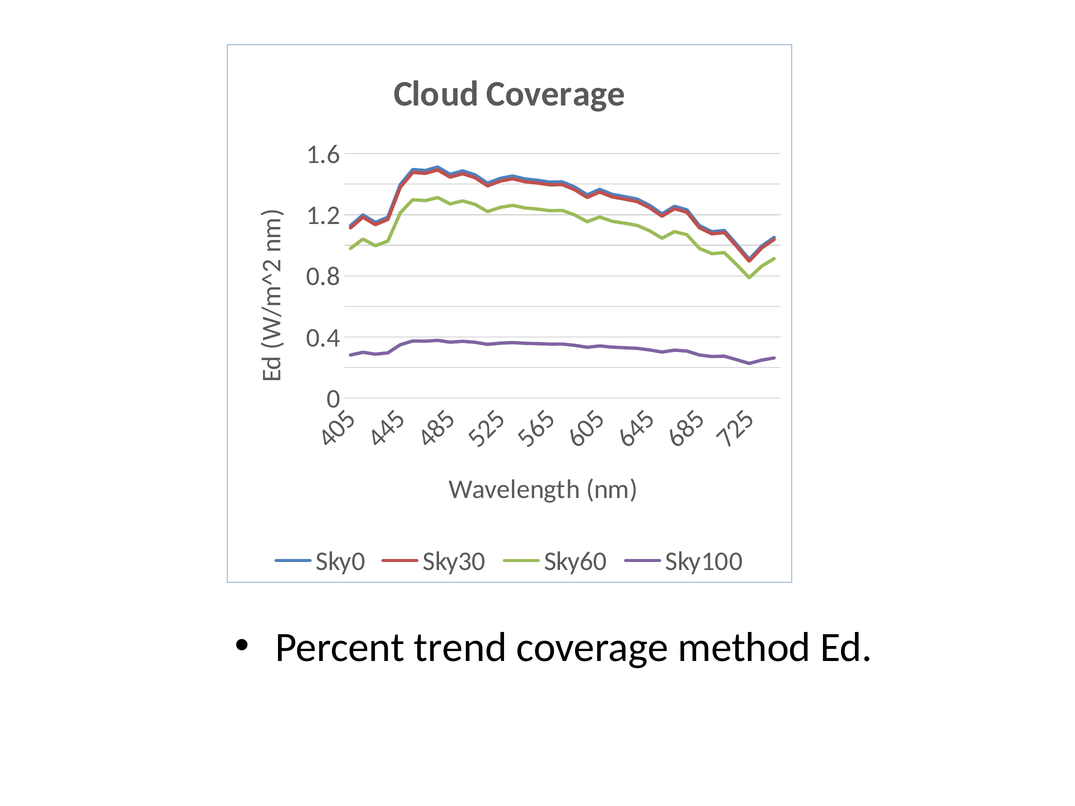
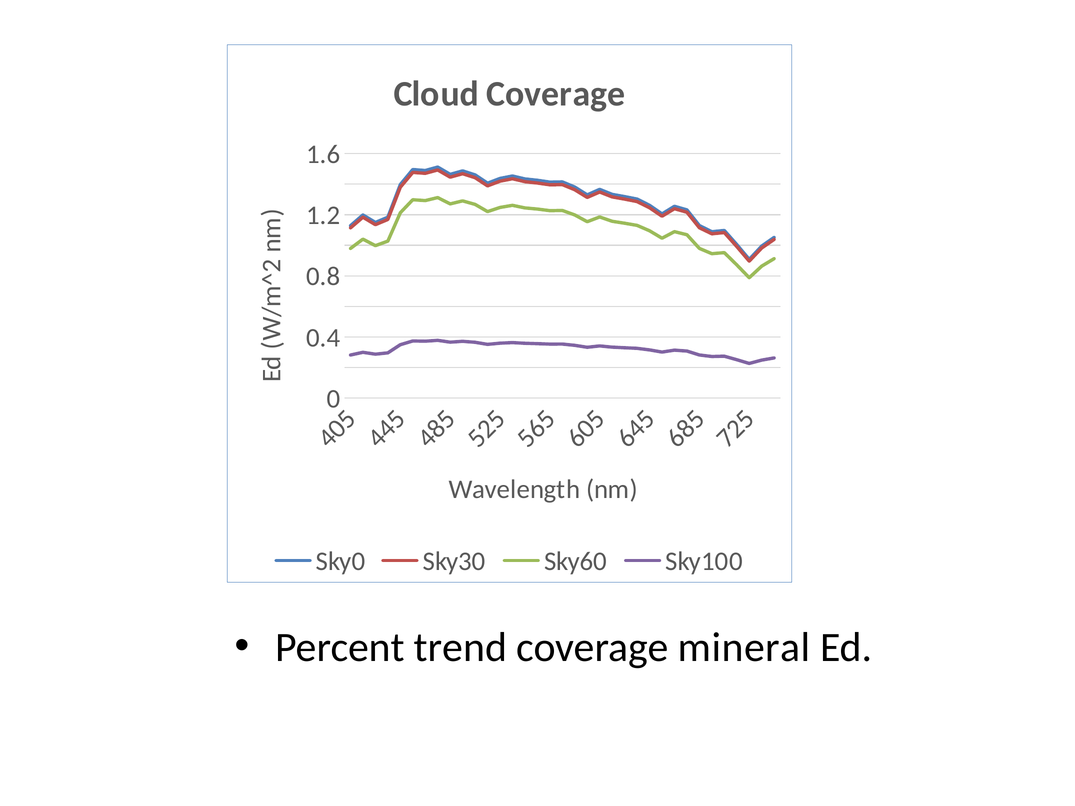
method: method -> mineral
